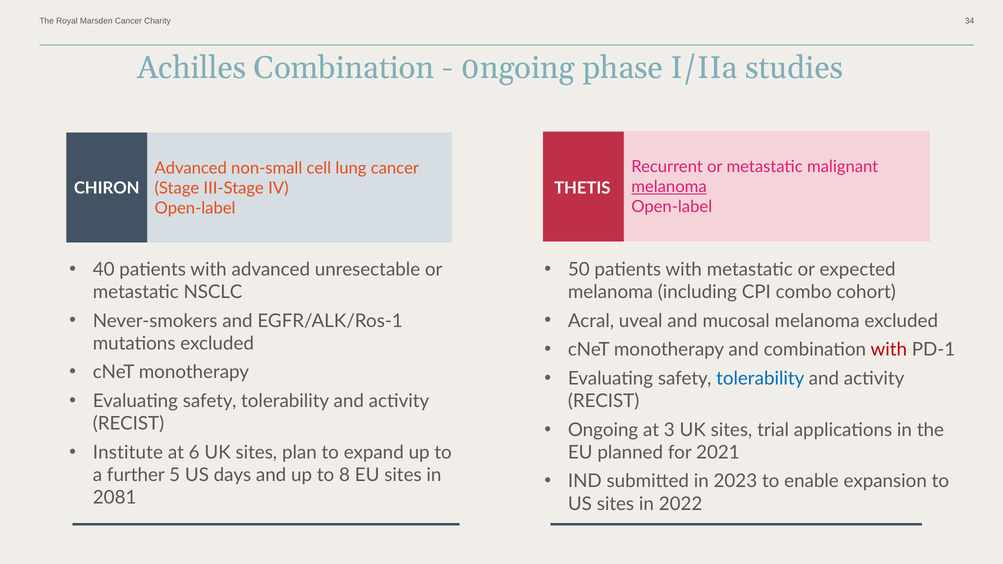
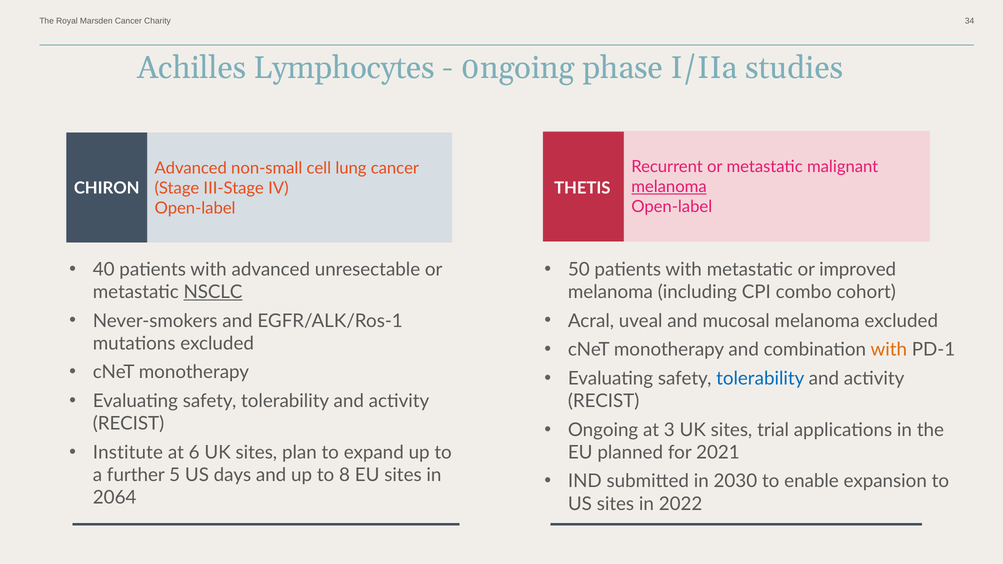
Achilles Combination: Combination -> Lymphocytes
expected: expected -> improved
NSCLC underline: none -> present
with at (889, 350) colour: red -> orange
2023: 2023 -> 2030
2081: 2081 -> 2064
